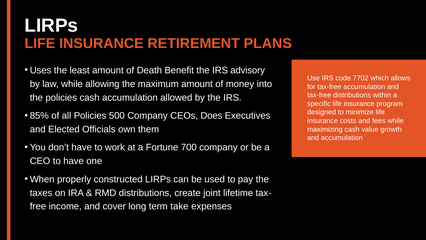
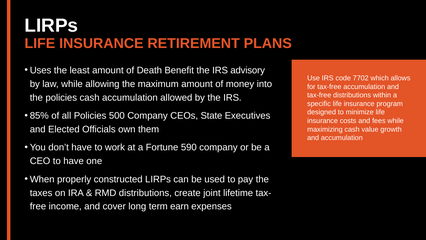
Does: Does -> State
700: 700 -> 590
take: take -> earn
